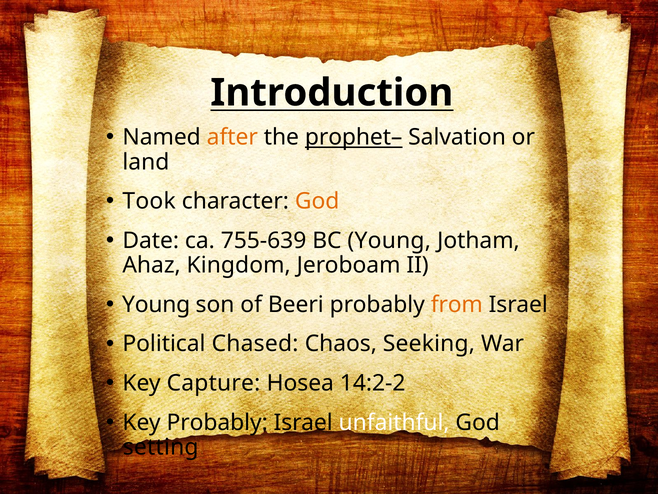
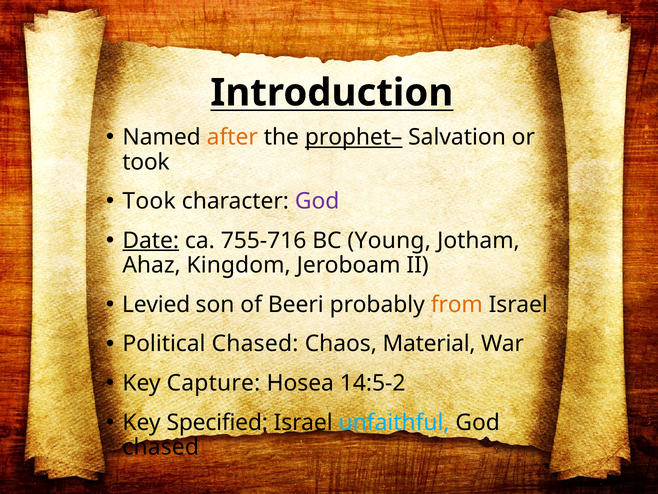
land at (146, 162): land -> took
God at (317, 201) colour: orange -> purple
Date underline: none -> present
755-639: 755-639 -> 755-716
Young at (156, 304): Young -> Levied
Seeking: Seeking -> Material
14:2-2: 14:2-2 -> 14:5-2
Key Probably: Probably -> Specified
unfaithful colour: white -> light blue
setting at (161, 447): setting -> chased
